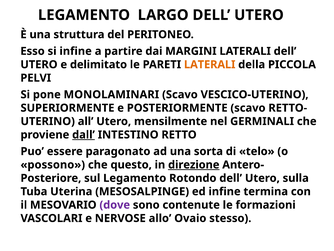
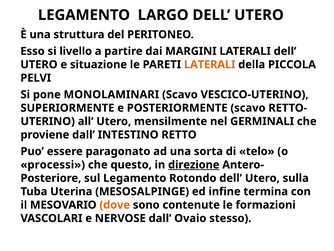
si infine: infine -> livello
delimitato: delimitato -> situazione
dall at (83, 134) underline: present -> none
possono: possono -> processi
dove colour: purple -> orange
NERVOSE allo: allo -> dall
